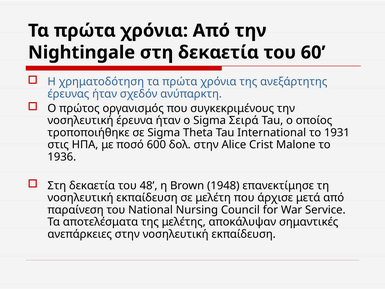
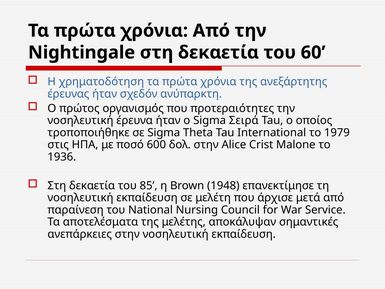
συγκεκριμένους: συγκεκριμένους -> προτεραιότητες
1931: 1931 -> 1979
48: 48 -> 85
